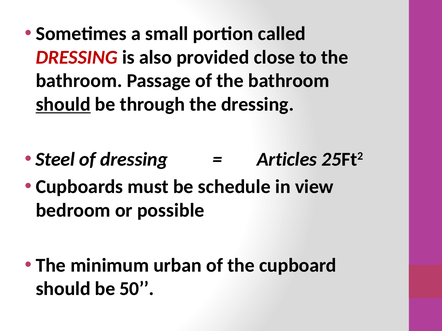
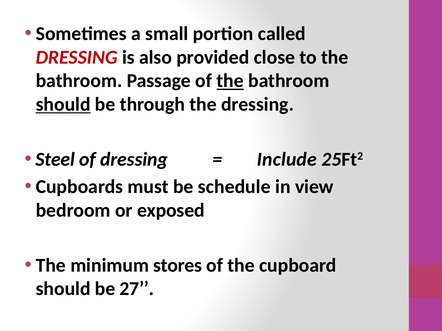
the at (230, 81) underline: none -> present
Articles: Articles -> Include
possible: possible -> exposed
urban: urban -> stores
50: 50 -> 27
